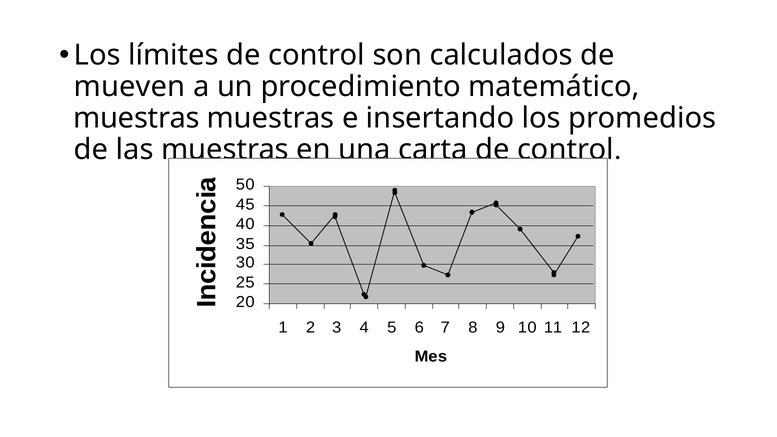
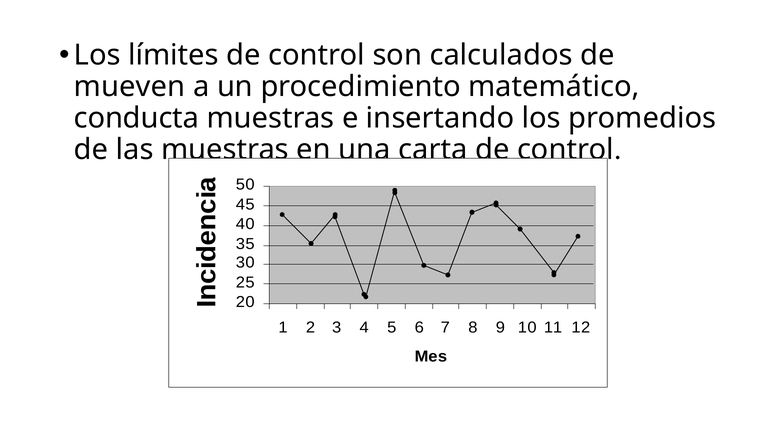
muestras at (137, 118): muestras -> conducta
